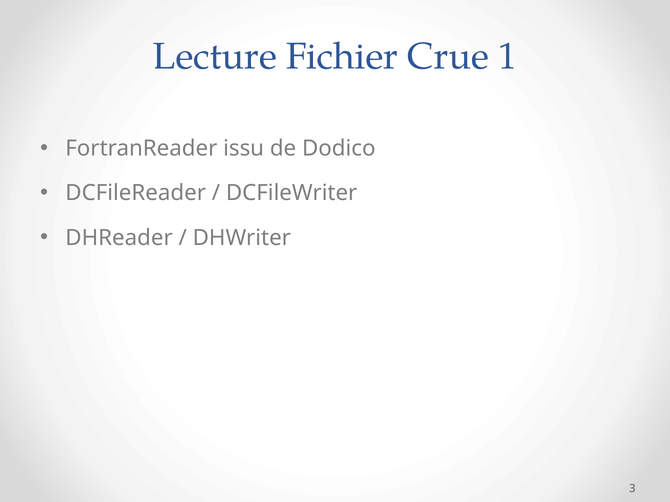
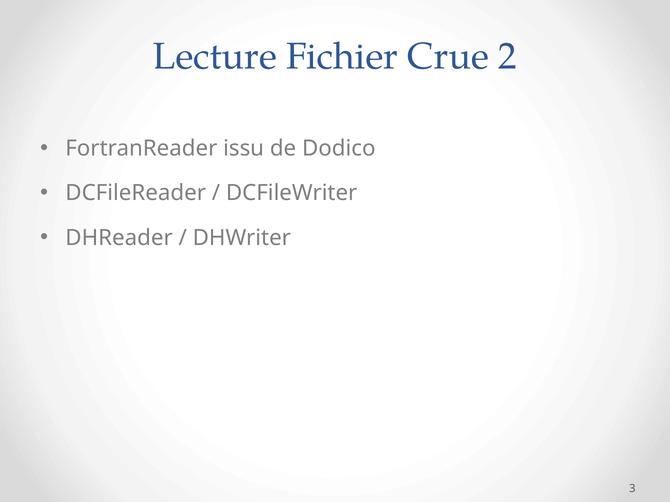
1: 1 -> 2
